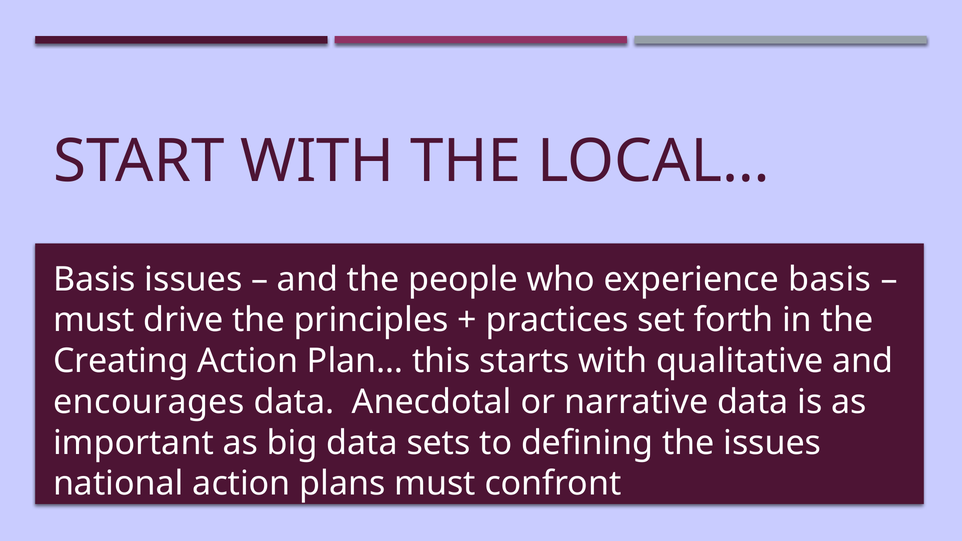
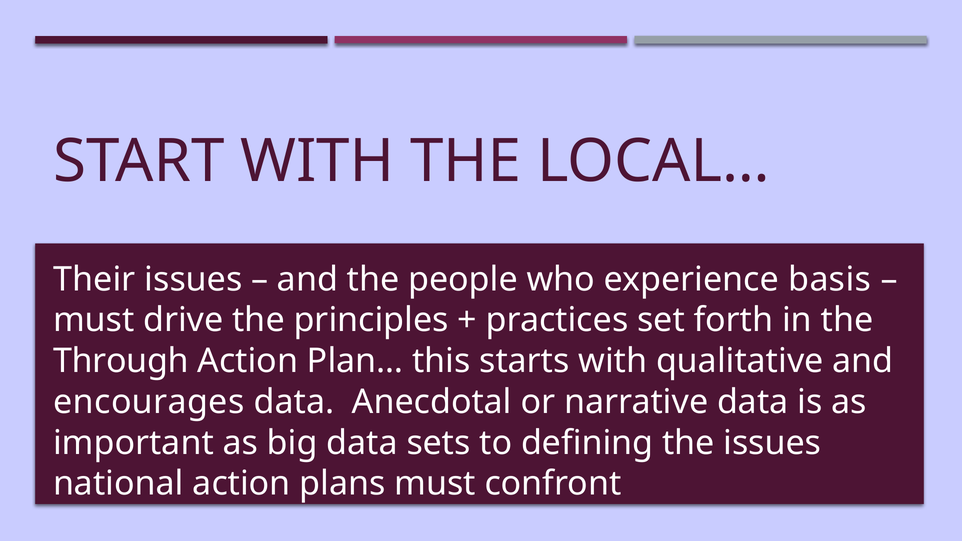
Basis at (94, 279): Basis -> Their
Creating: Creating -> Through
